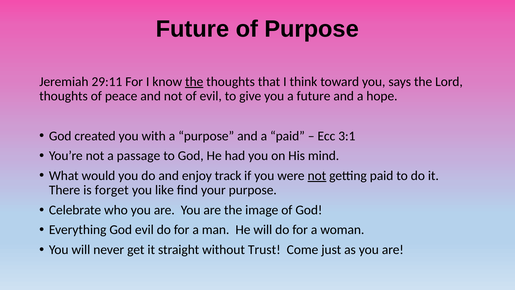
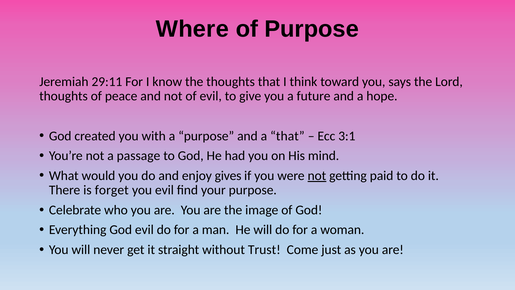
Future at (192, 29): Future -> Where
the at (194, 82) underline: present -> none
a paid: paid -> that
track: track -> gives
you like: like -> evil
